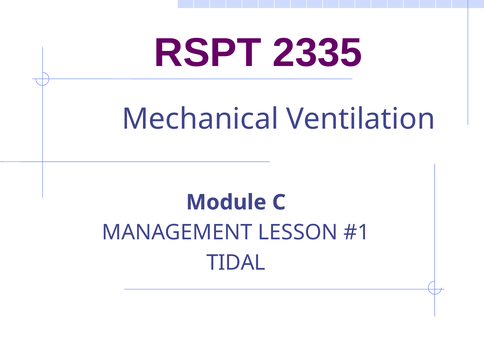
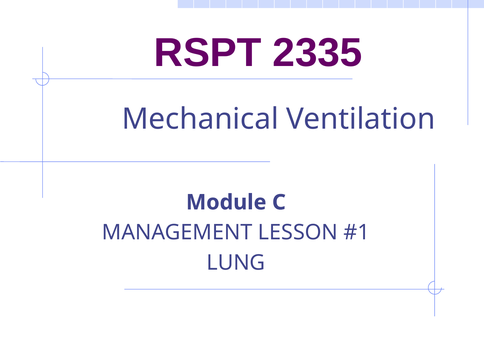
TIDAL: TIDAL -> LUNG
